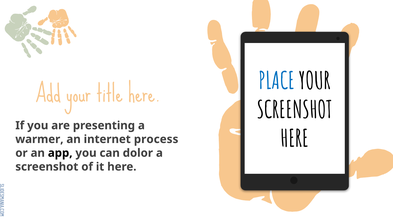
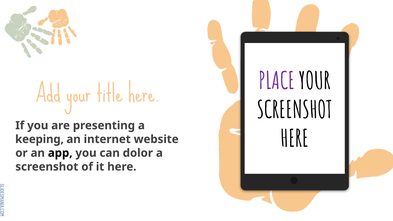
PLACE colour: blue -> purple
warmer: warmer -> keeping
process: process -> website
